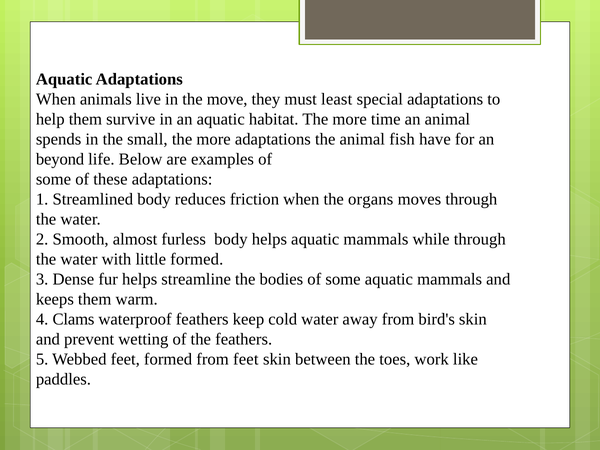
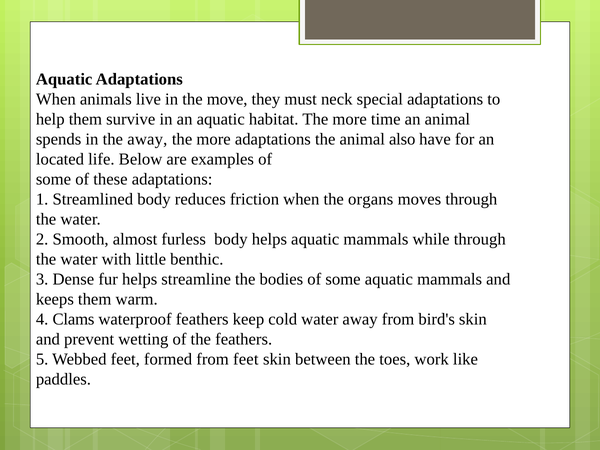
least: least -> neck
the small: small -> away
fish: fish -> also
beyond: beyond -> located
little formed: formed -> benthic
